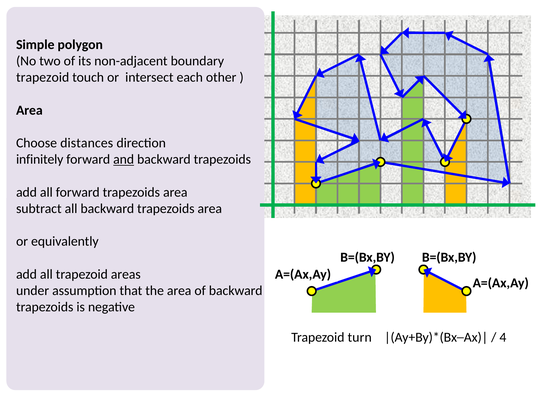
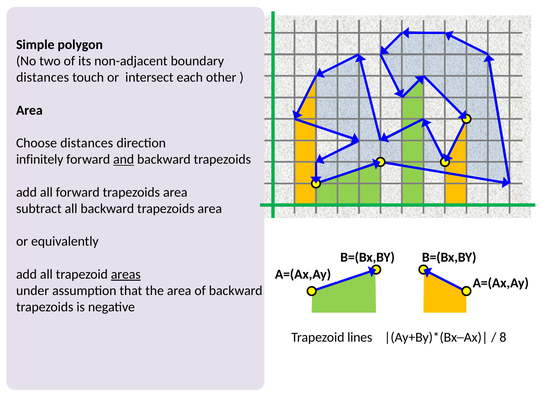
trapezoid at (43, 77): trapezoid -> distances
areas underline: none -> present
turn: turn -> lines
4: 4 -> 8
